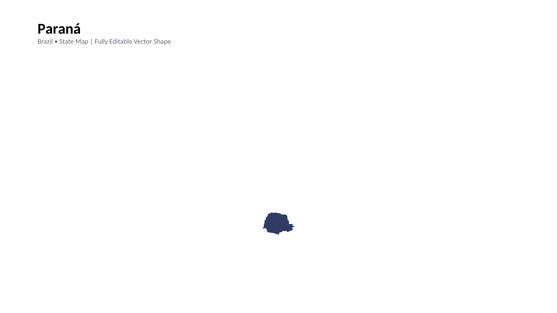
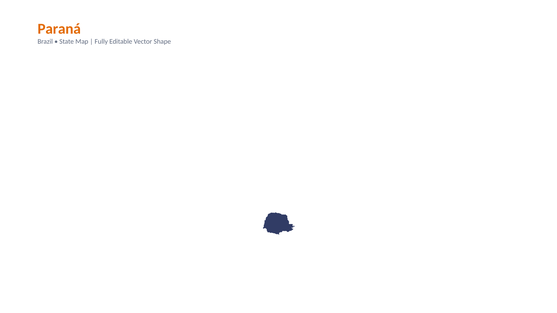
Paraná colour: black -> orange
